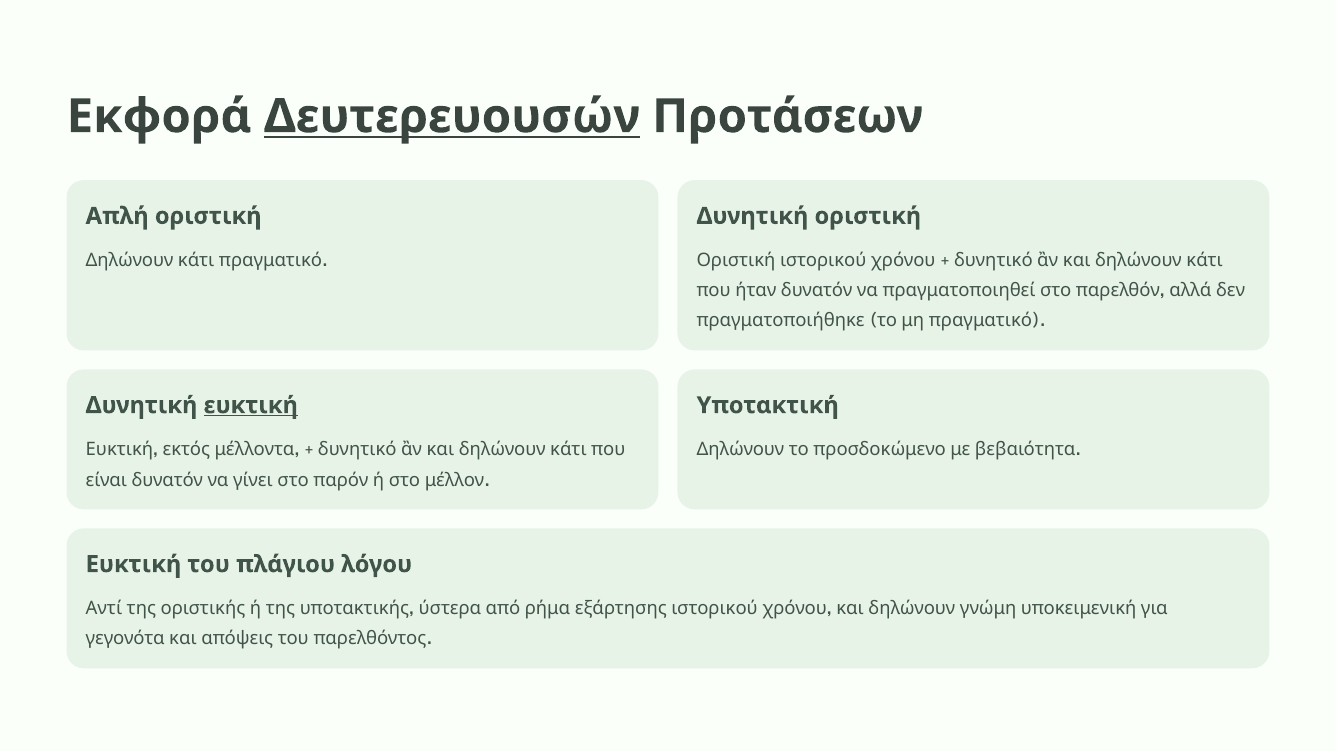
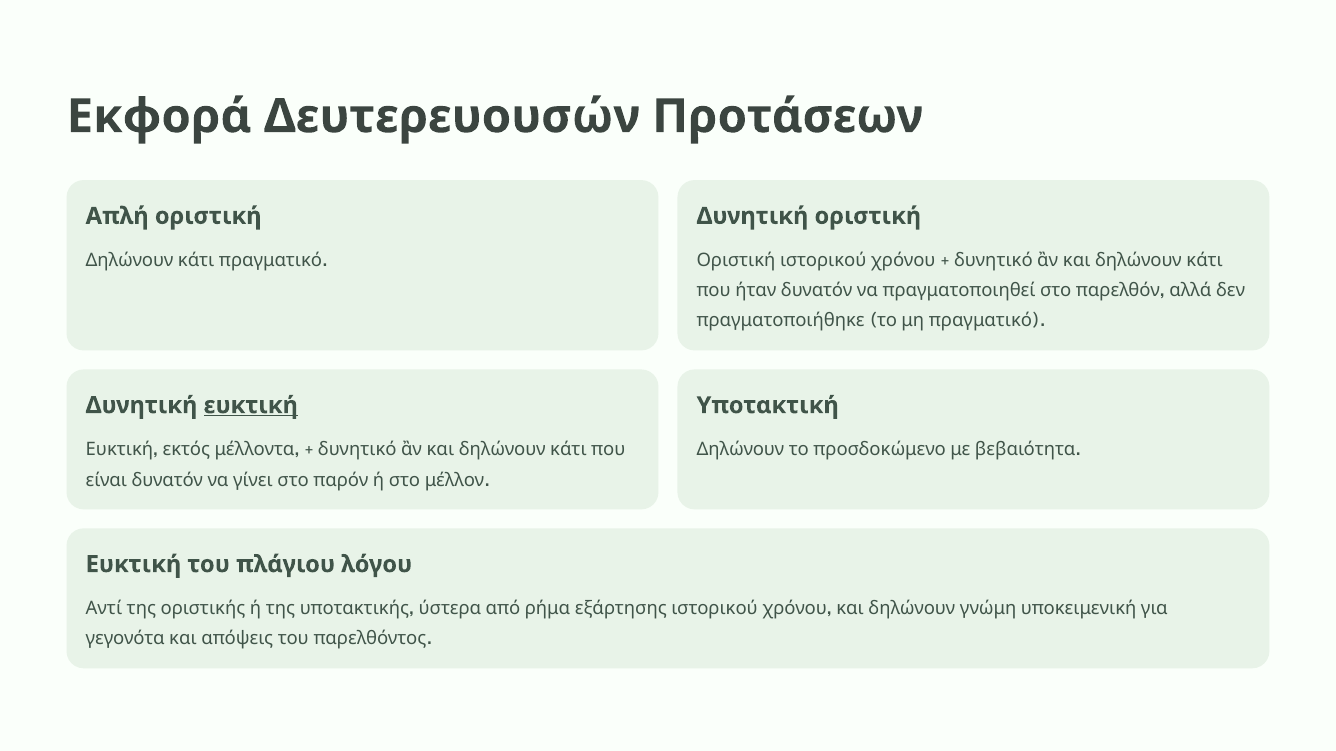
Δευτερευουσών underline: present -> none
